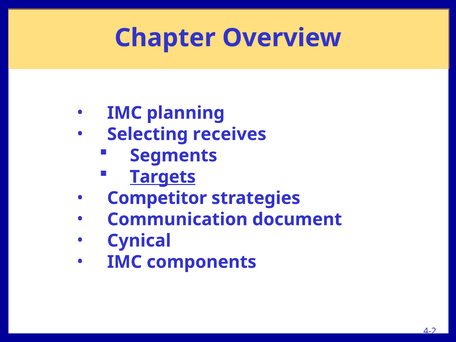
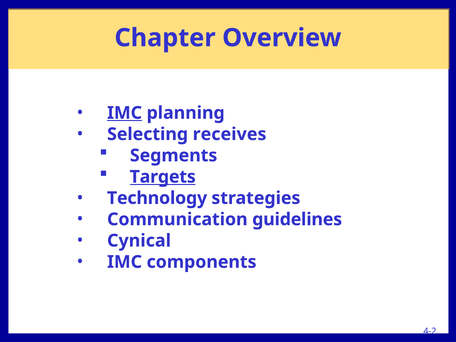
IMC at (125, 113) underline: none -> present
Competitor: Competitor -> Technology
document: document -> guidelines
